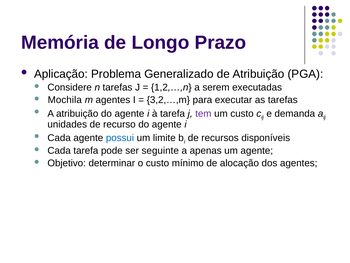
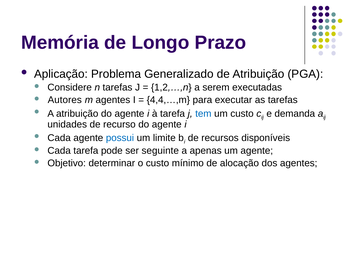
Mochila: Mochila -> Autores
3,2,…,m: 3,2,…,m -> 4,4,…,m
tem colour: purple -> blue
